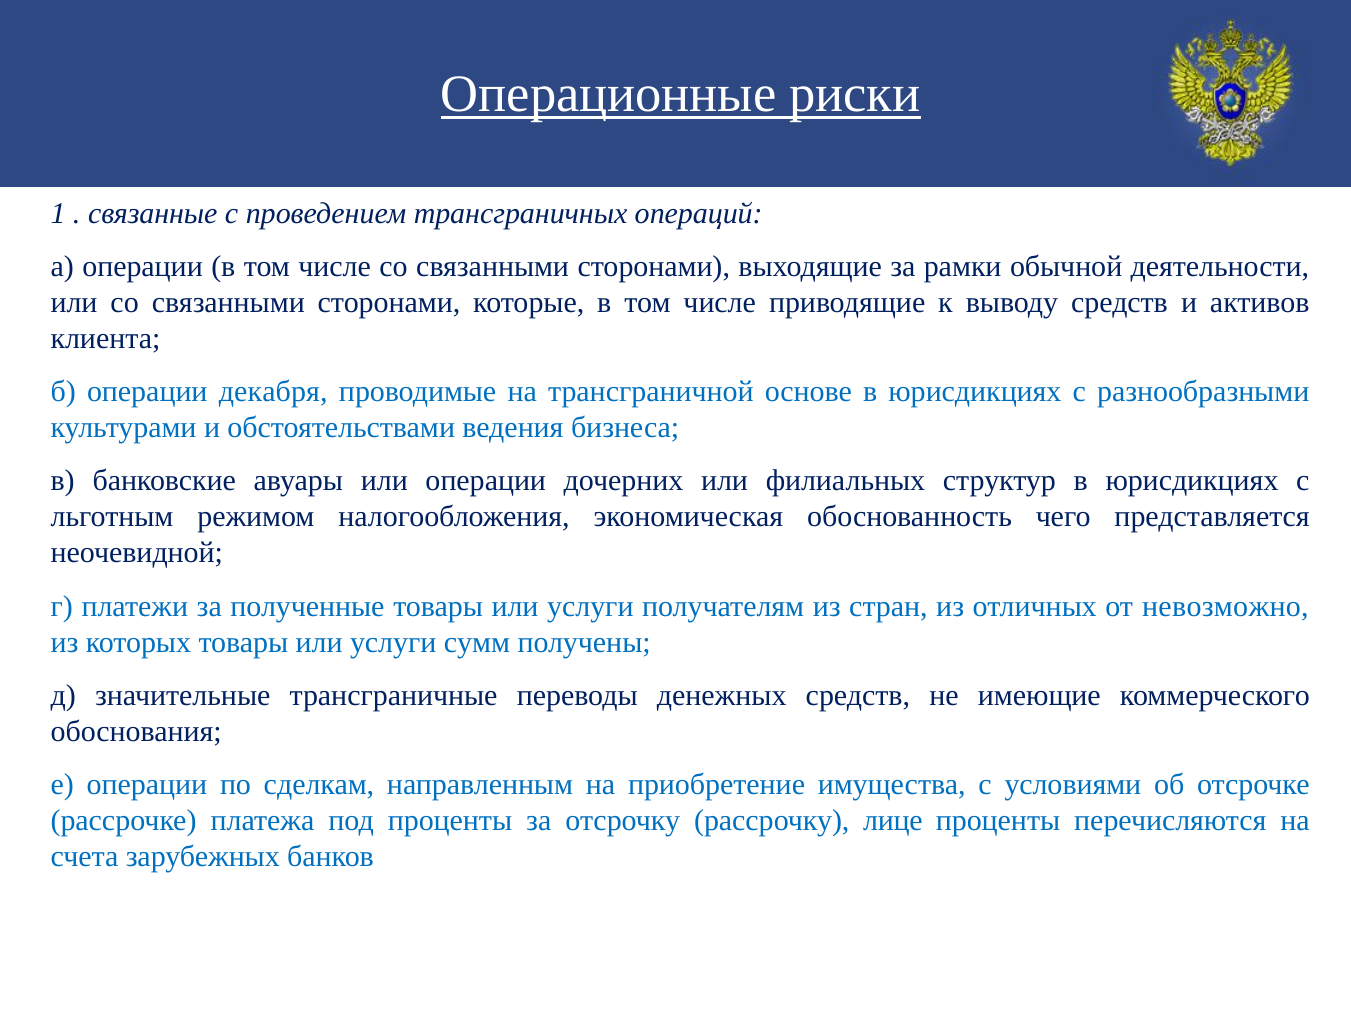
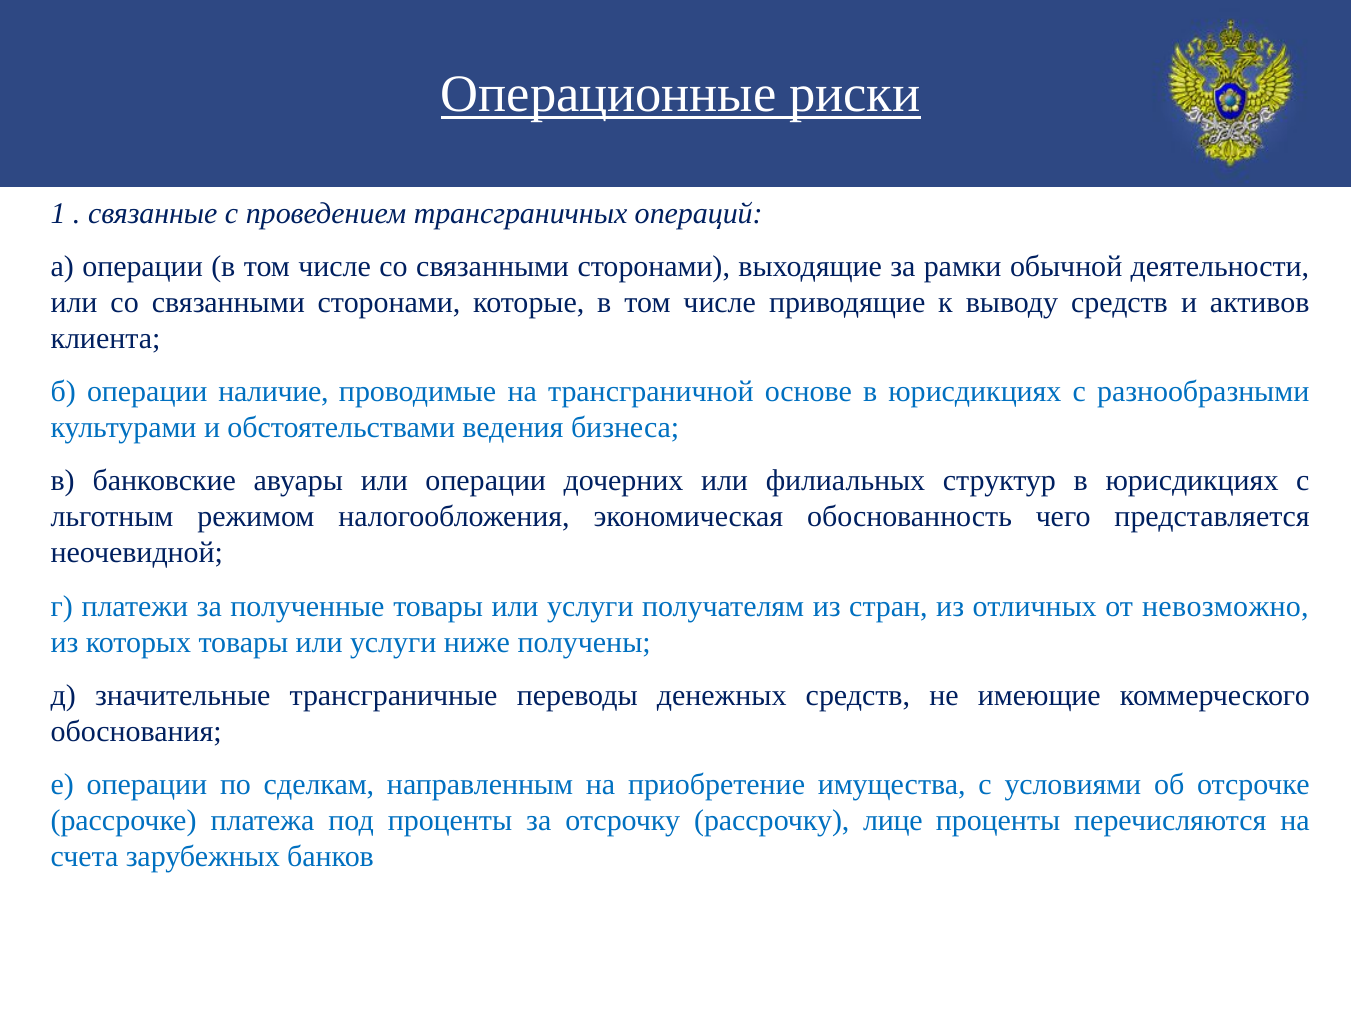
декабря: декабря -> наличие
сумм: сумм -> ниже
